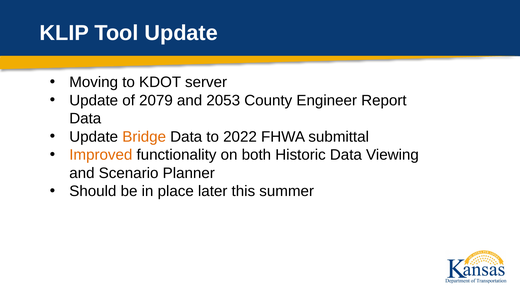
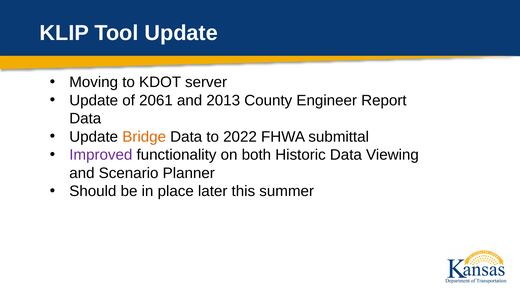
2079: 2079 -> 2061
2053: 2053 -> 2013
Improved colour: orange -> purple
